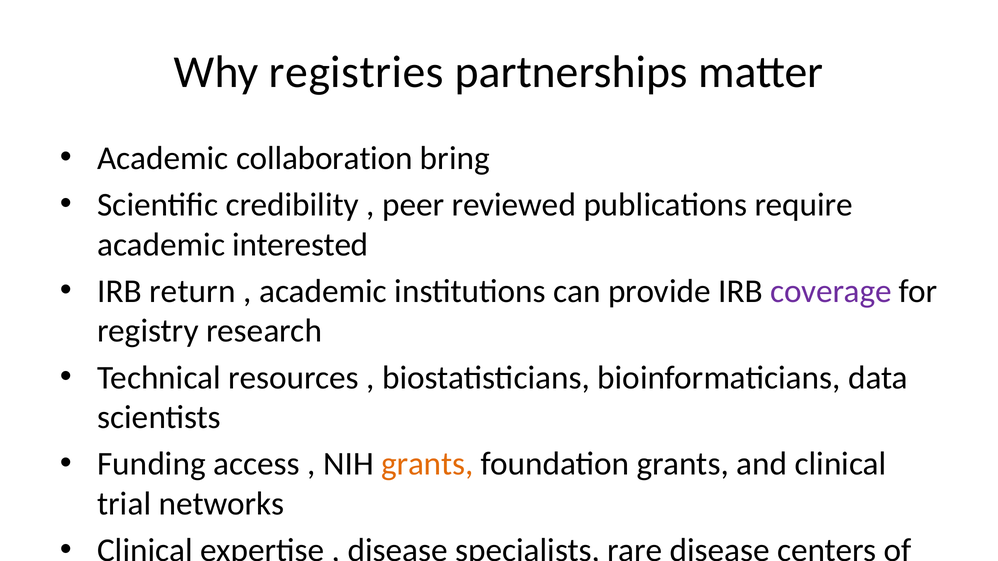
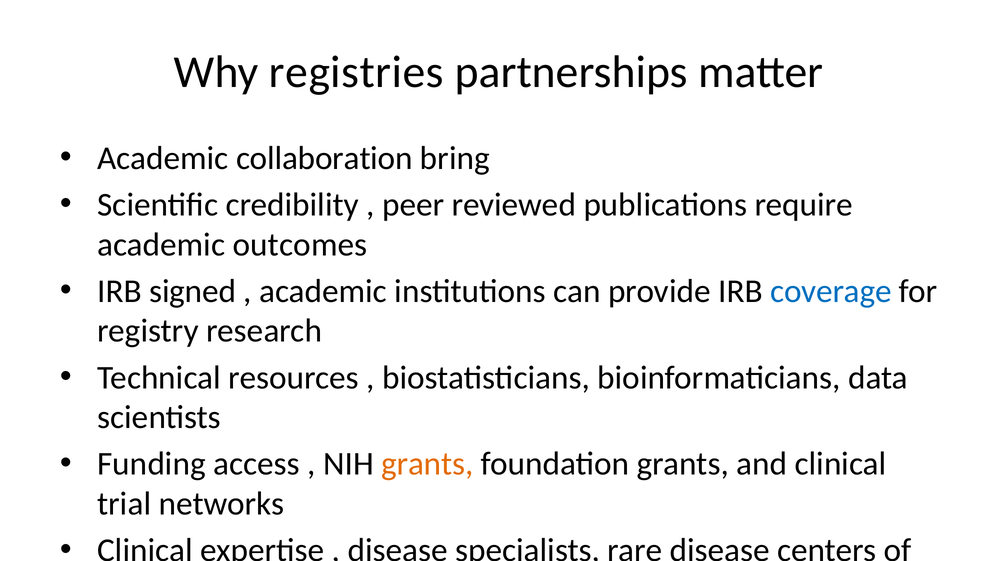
interested: interested -> outcomes
return: return -> signed
coverage colour: purple -> blue
